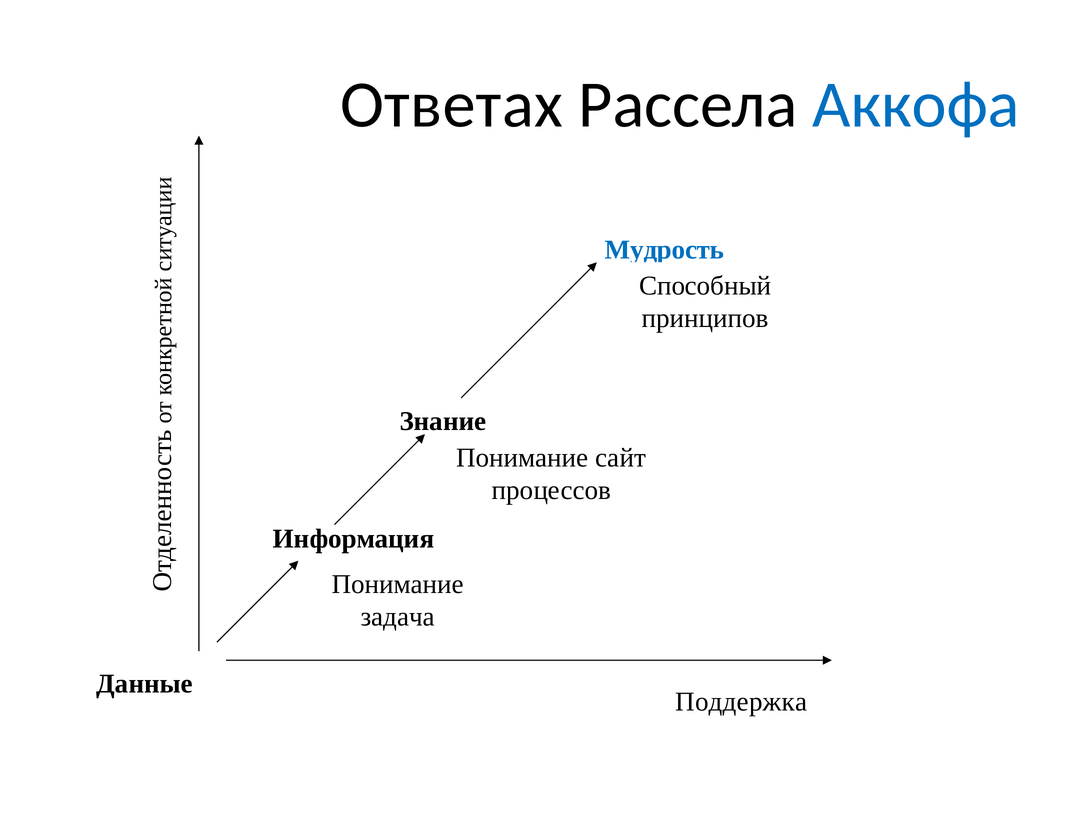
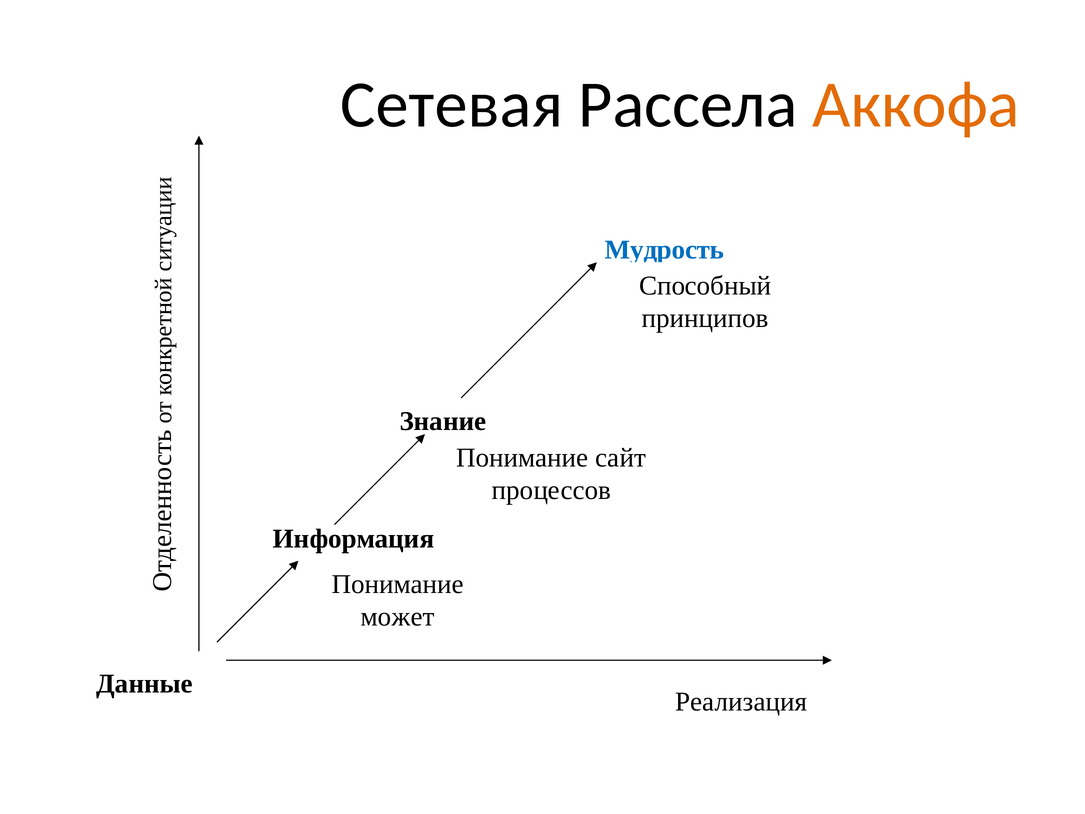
Ответах: Ответах -> Сетевая
Аккофа colour: blue -> orange
задача: задача -> может
Поддержка: Поддержка -> Реализация
